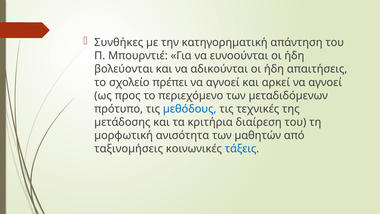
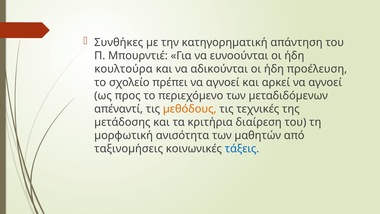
βολεύονται: βολεύονται -> κουλτούρα
απαιτήσεις: απαιτήσεις -> προέλευση
πρότυπο: πρότυπο -> απέναντί
µεθόδους colour: blue -> orange
